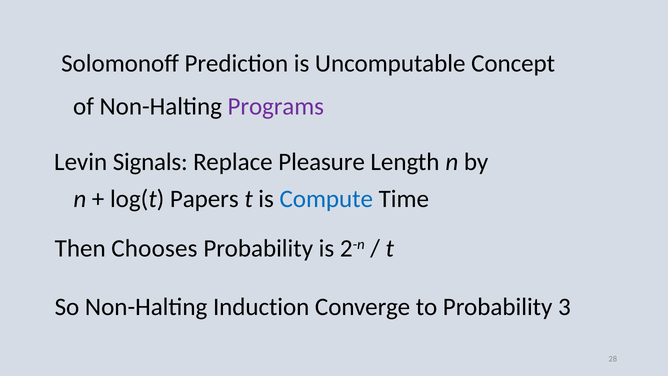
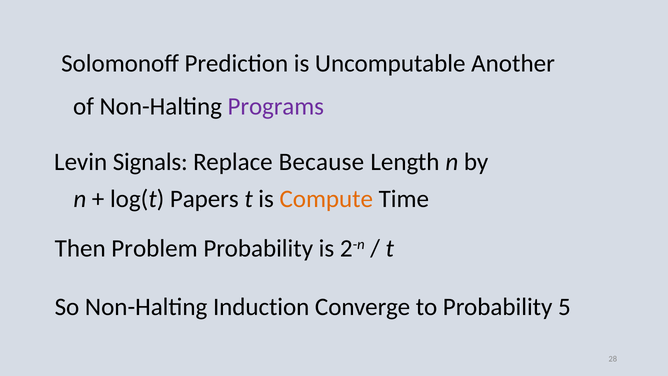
Concept: Concept -> Another
Pleasure: Pleasure -> Because
Compute colour: blue -> orange
Chooses: Chooses -> Problem
3: 3 -> 5
